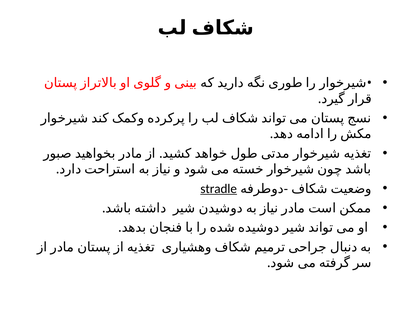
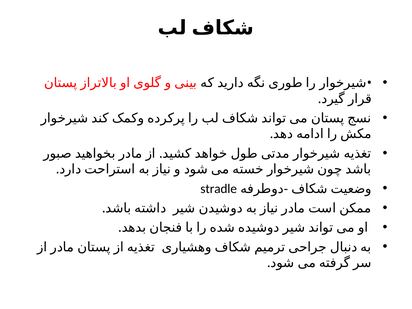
stradle underline: present -> none
